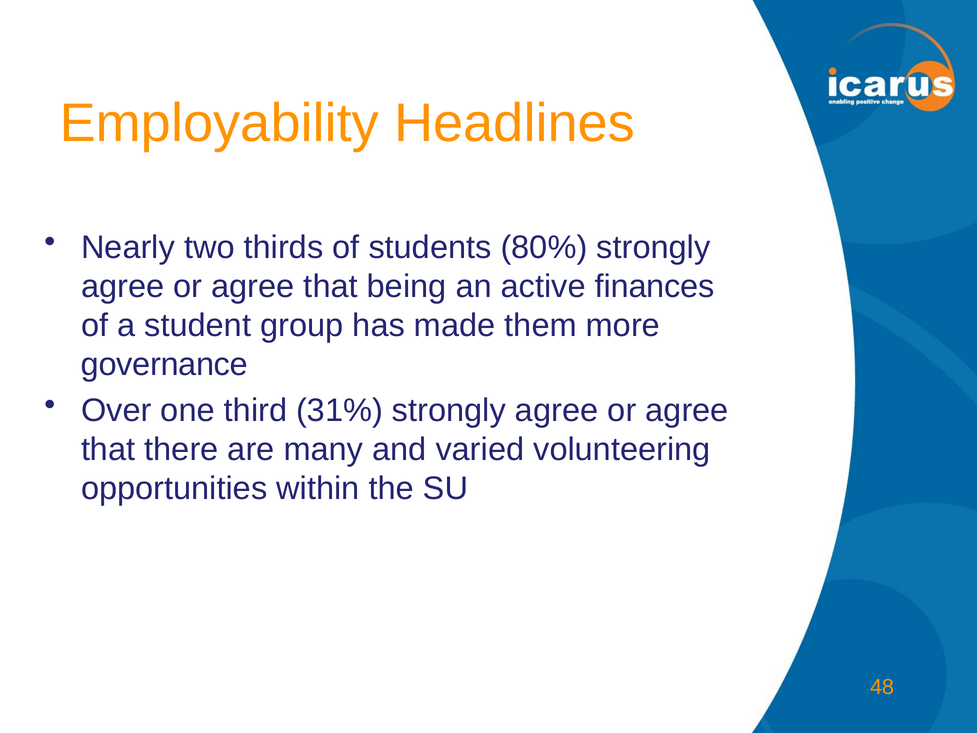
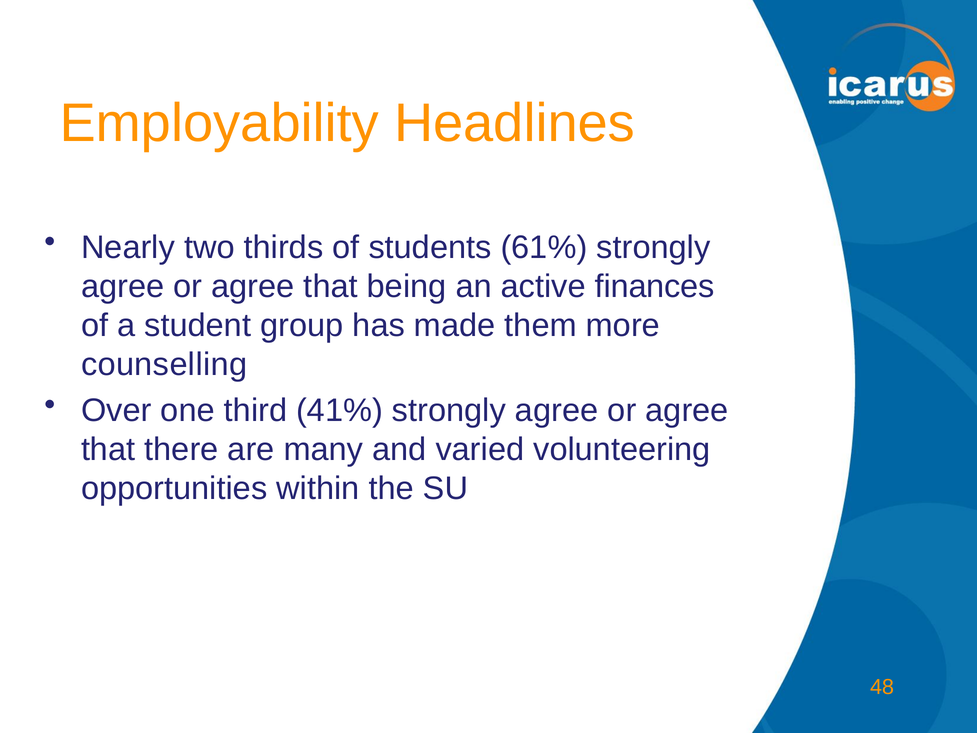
80%: 80% -> 61%
governance: governance -> counselling
31%: 31% -> 41%
